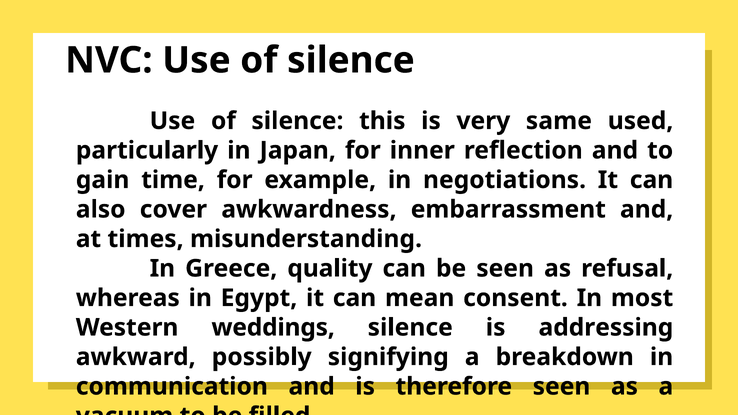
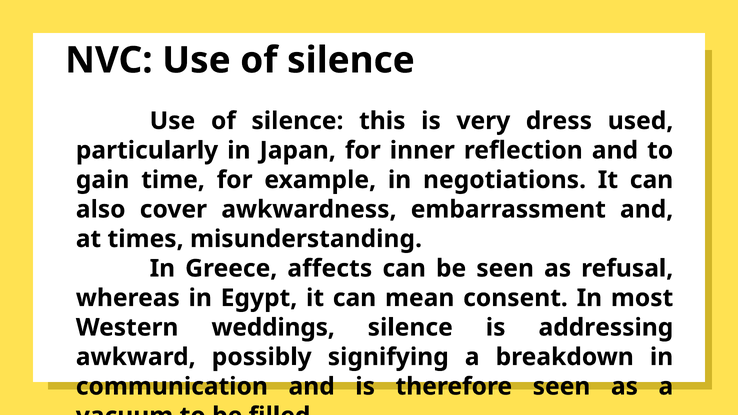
same: same -> dress
quality: quality -> affects
